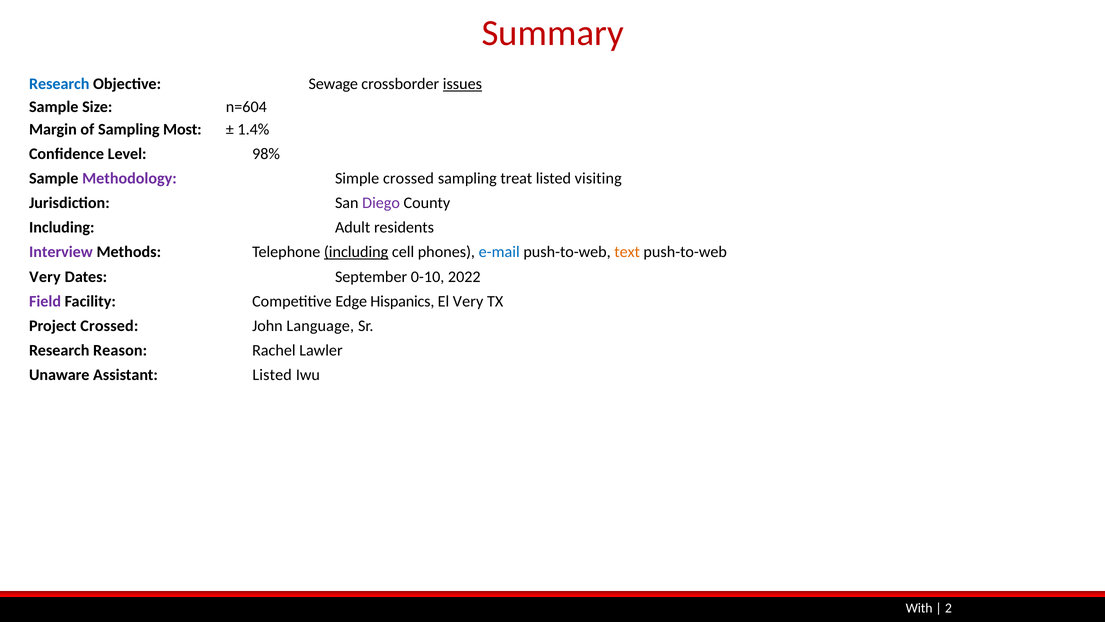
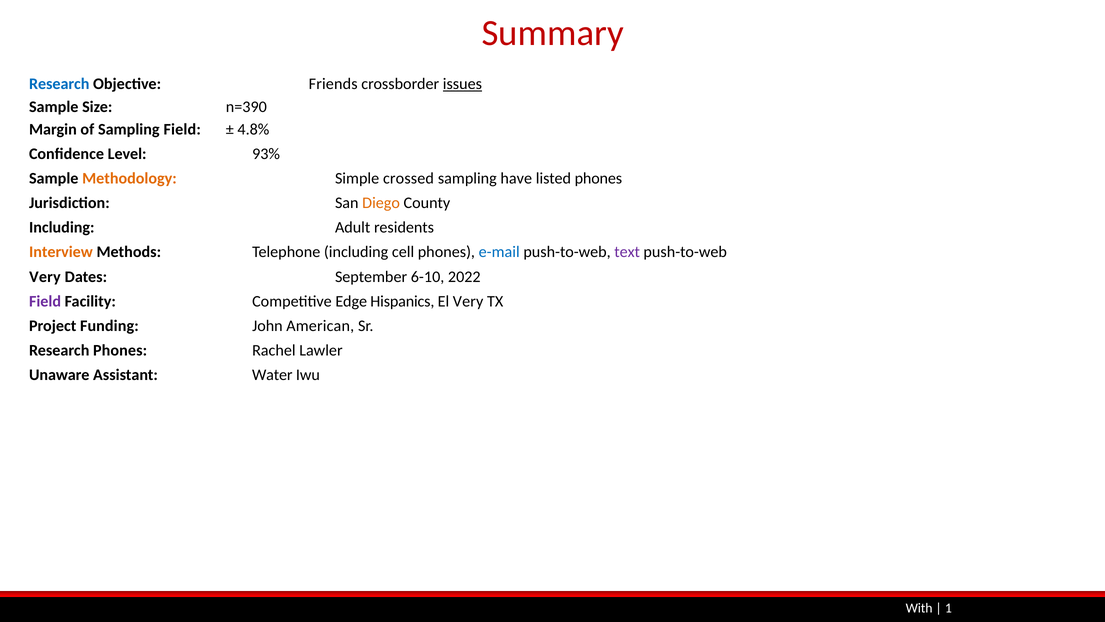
Sewage: Sewage -> Friends
n=604: n=604 -> n=390
Sampling Most: Most -> Field
1.4%: 1.4% -> 4.8%
98%: 98% -> 93%
Methodology colour: purple -> orange
treat: treat -> have
listed visiting: visiting -> phones
Diego colour: purple -> orange
Interview colour: purple -> orange
including at (356, 252) underline: present -> none
text colour: orange -> purple
0-10: 0-10 -> 6-10
Project Crossed: Crossed -> Funding
Language: Language -> American
Research Reason: Reason -> Phones
Assistant Listed: Listed -> Water
2: 2 -> 1
